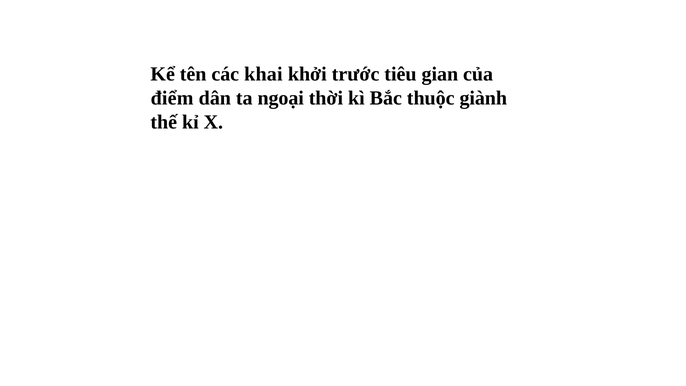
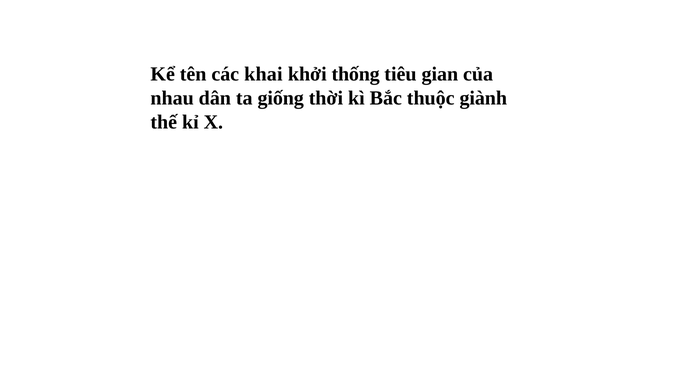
trước: trước -> thống
điểm: điểm -> nhau
ngoại: ngoại -> giống
